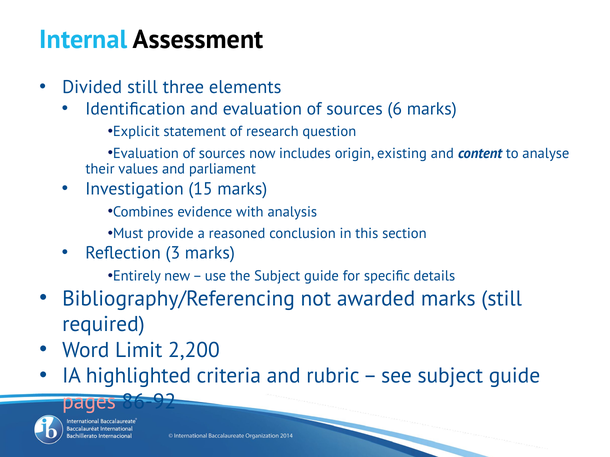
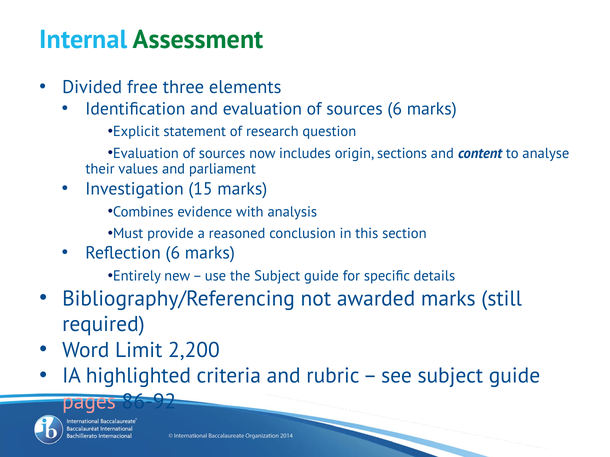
Assessment colour: black -> green
Divided still: still -> free
existing: existing -> sections
Reflection 3: 3 -> 6
